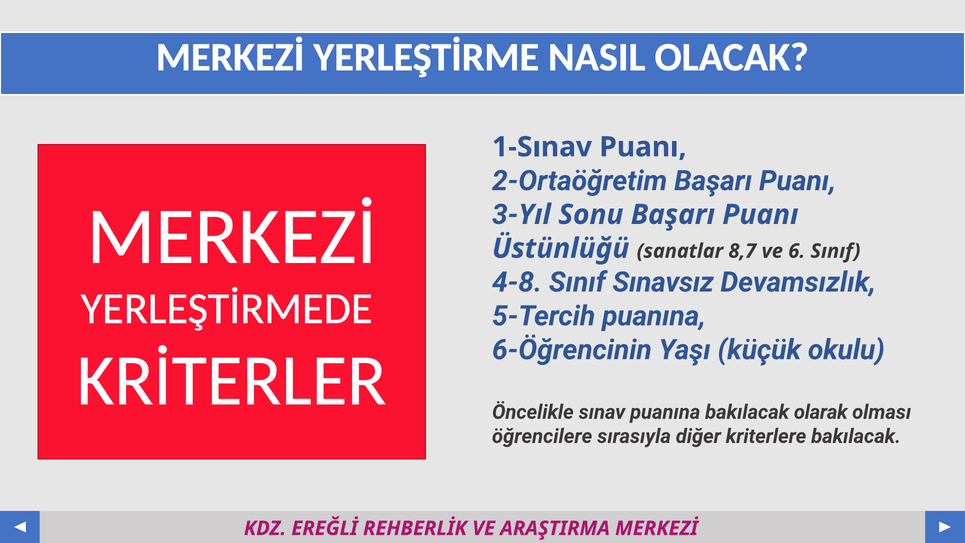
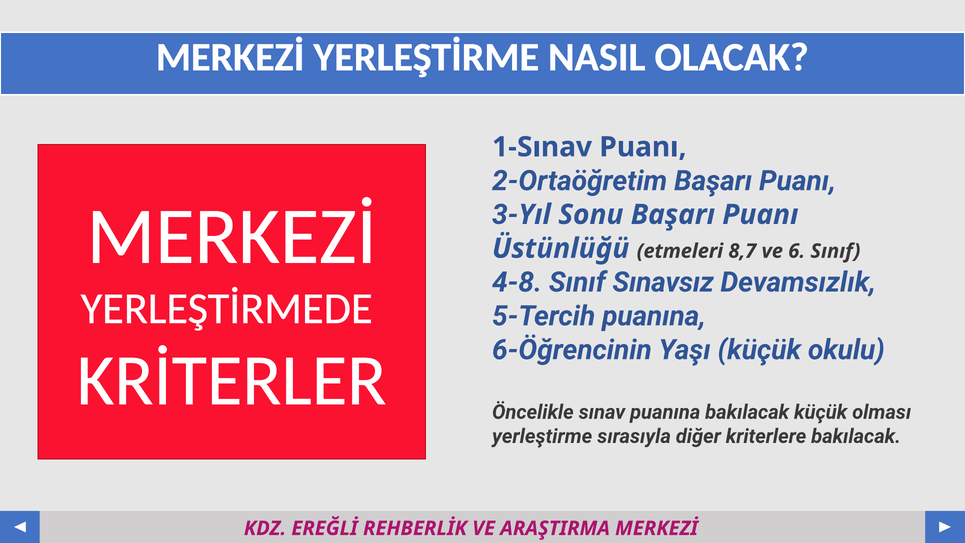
sanatlar: sanatlar -> etmeleri
bakılacak olarak: olarak -> küçük
öğrencilere: öğrencilere -> yerleştirme
